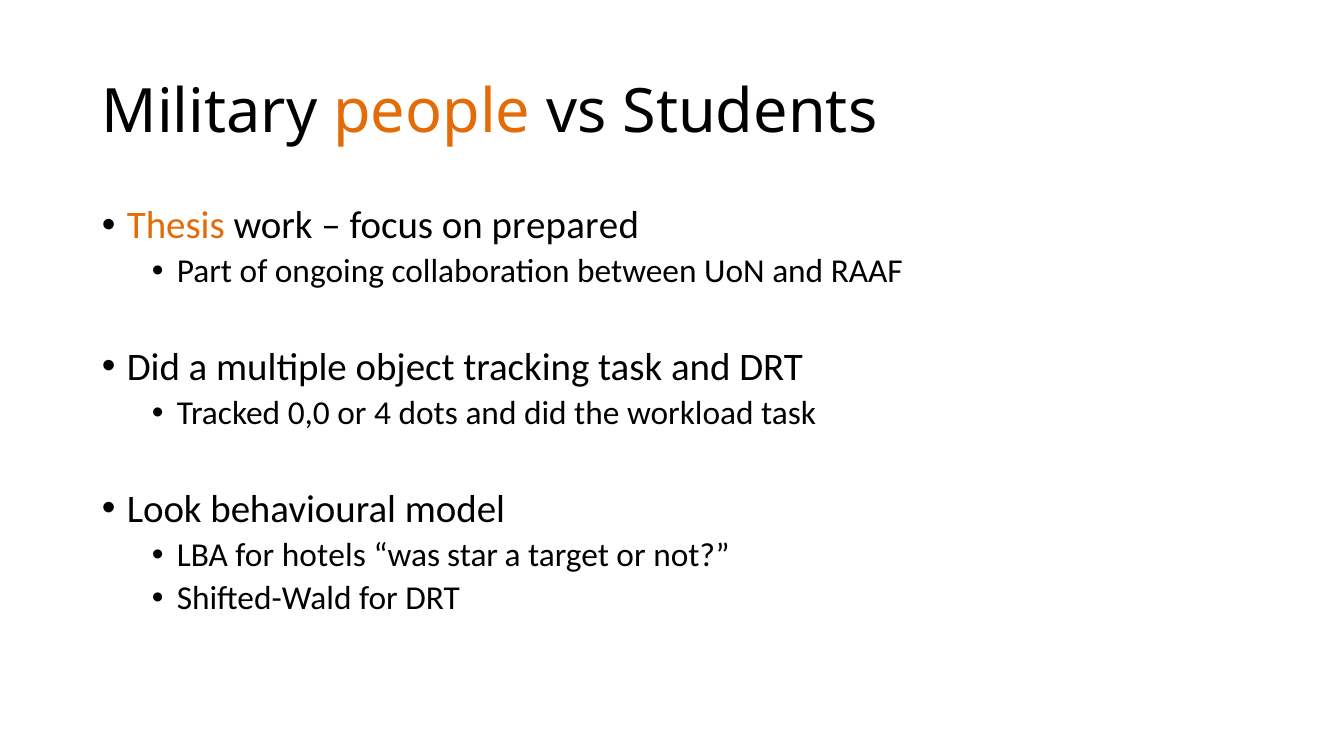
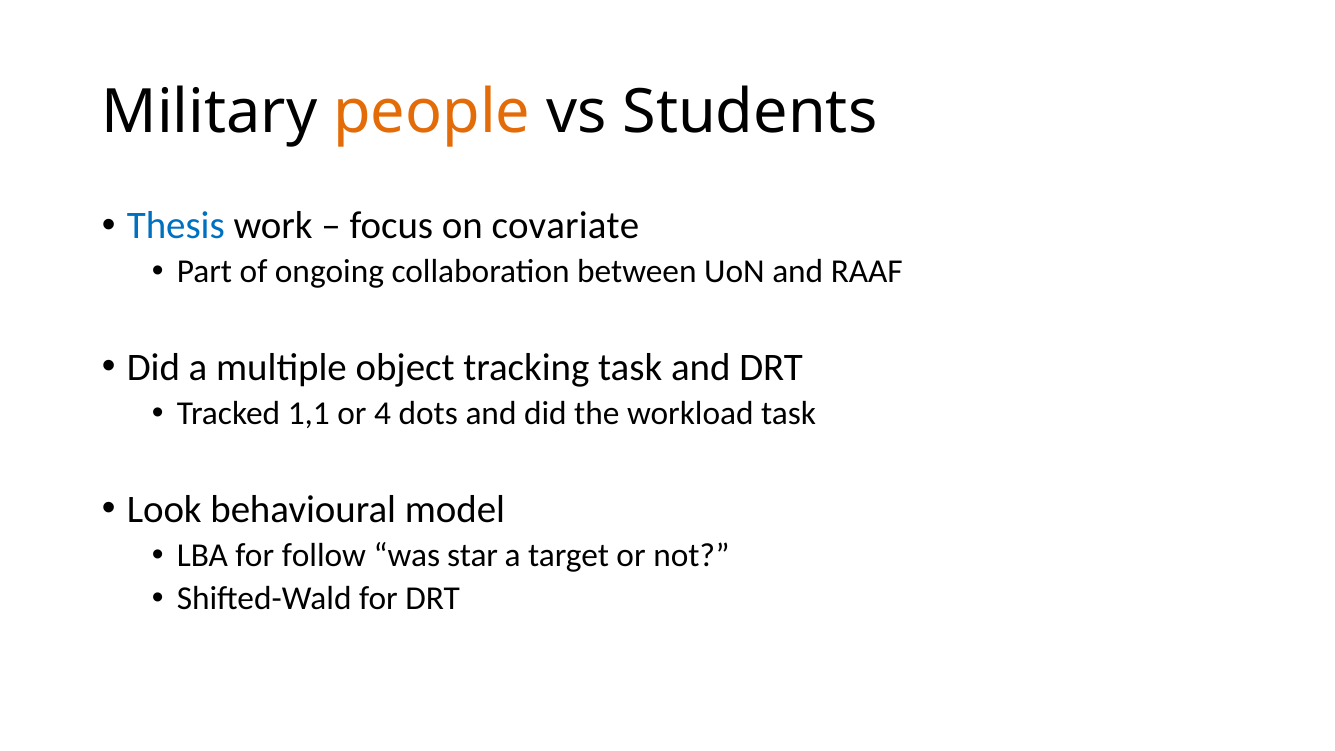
Thesis colour: orange -> blue
prepared: prepared -> covariate
0,0: 0,0 -> 1,1
hotels: hotels -> follow
